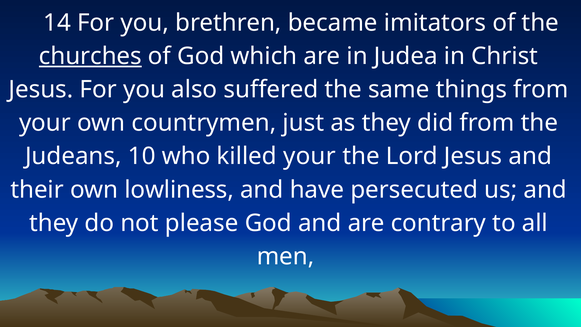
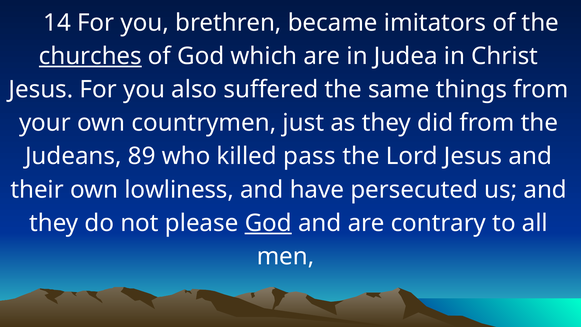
10: 10 -> 89
killed your: your -> pass
God at (268, 223) underline: none -> present
